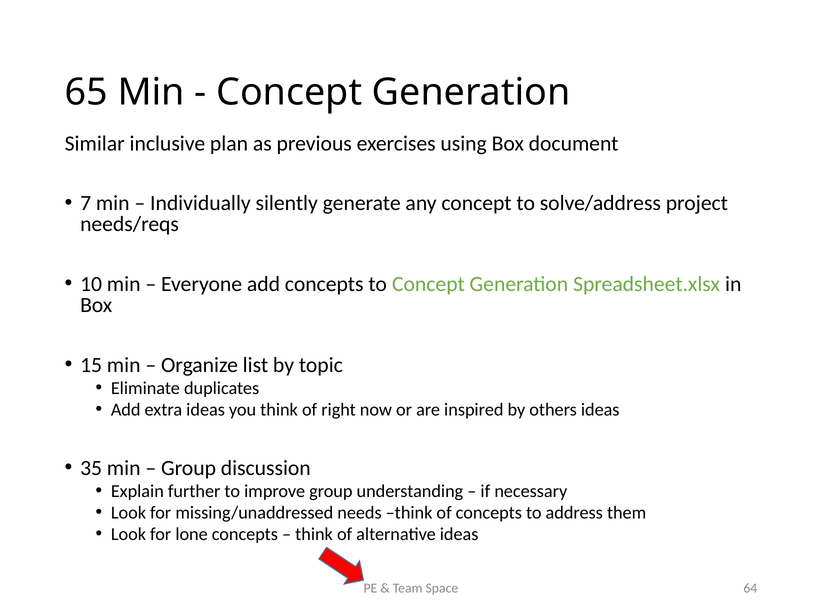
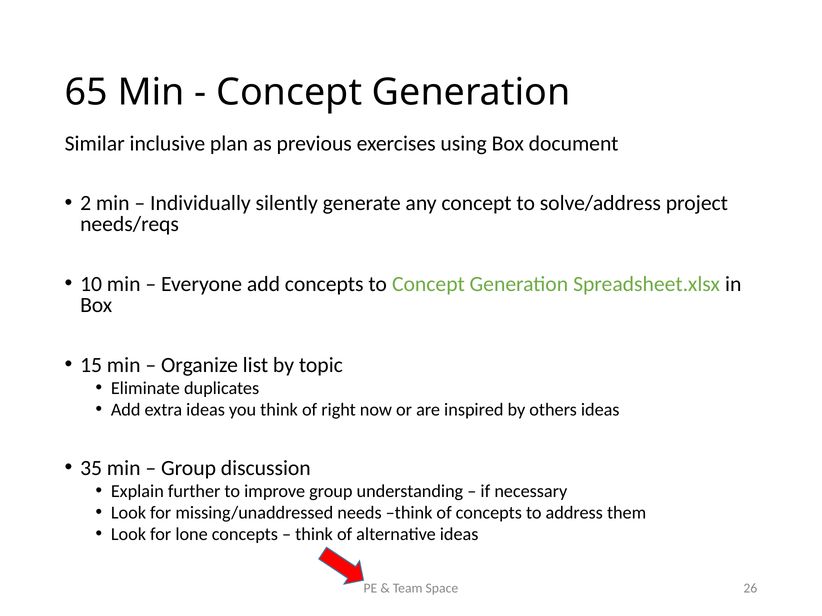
7: 7 -> 2
64: 64 -> 26
